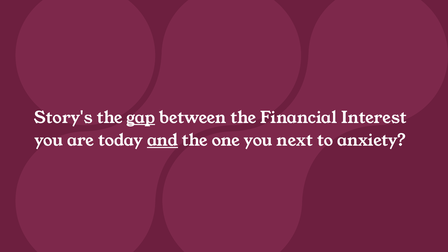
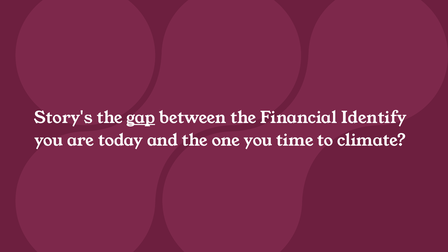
Interest: Interest -> Identify
and underline: present -> none
next: next -> time
anxiety: anxiety -> climate
